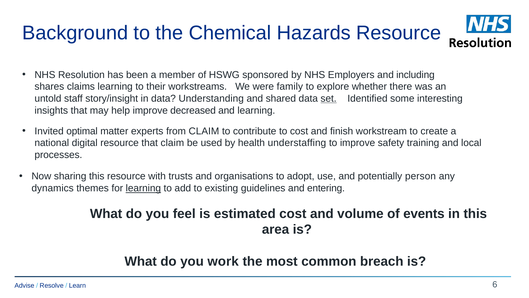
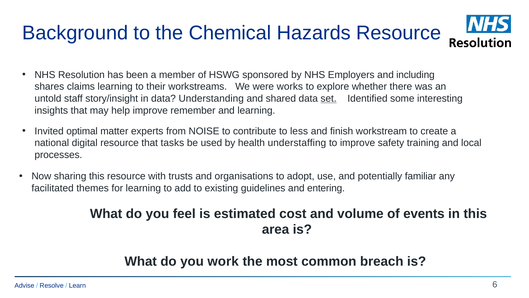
family: family -> works
decreased: decreased -> remember
from CLAIM: CLAIM -> NOISE
to cost: cost -> less
that claim: claim -> tasks
person: person -> familiar
dynamics: dynamics -> facilitated
learning at (143, 188) underline: present -> none
